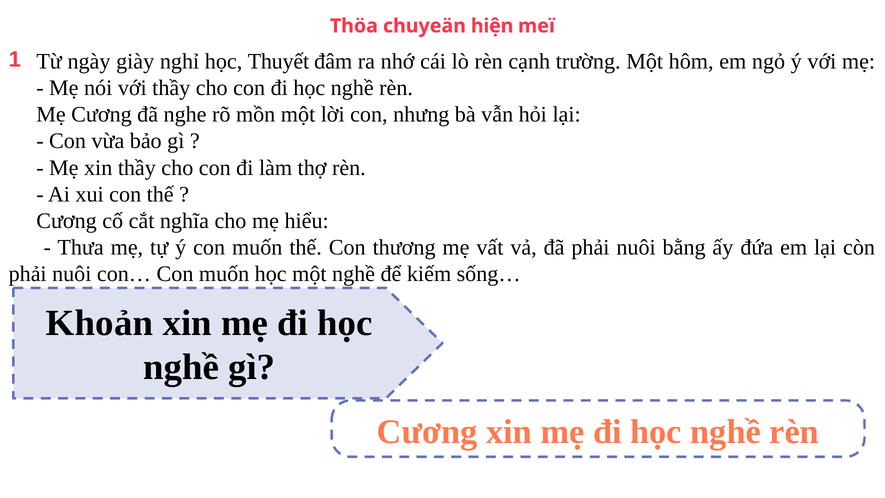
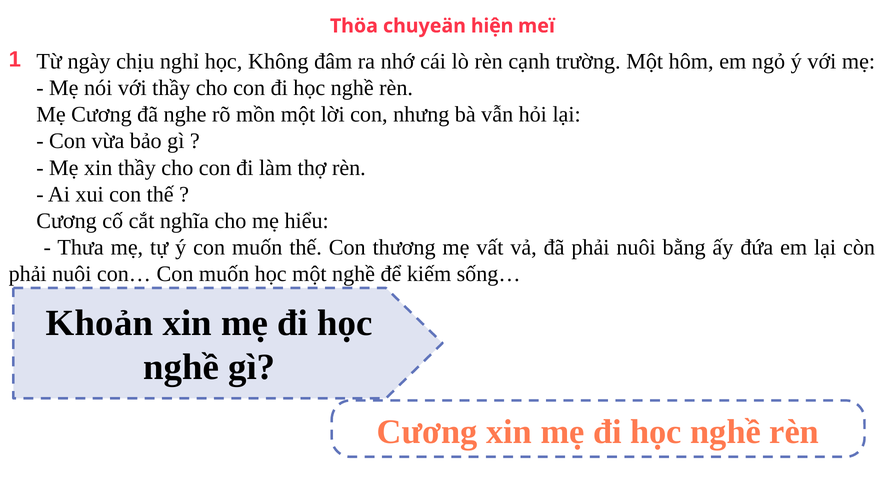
giày: giày -> chịu
Thuyết: Thuyết -> Không
